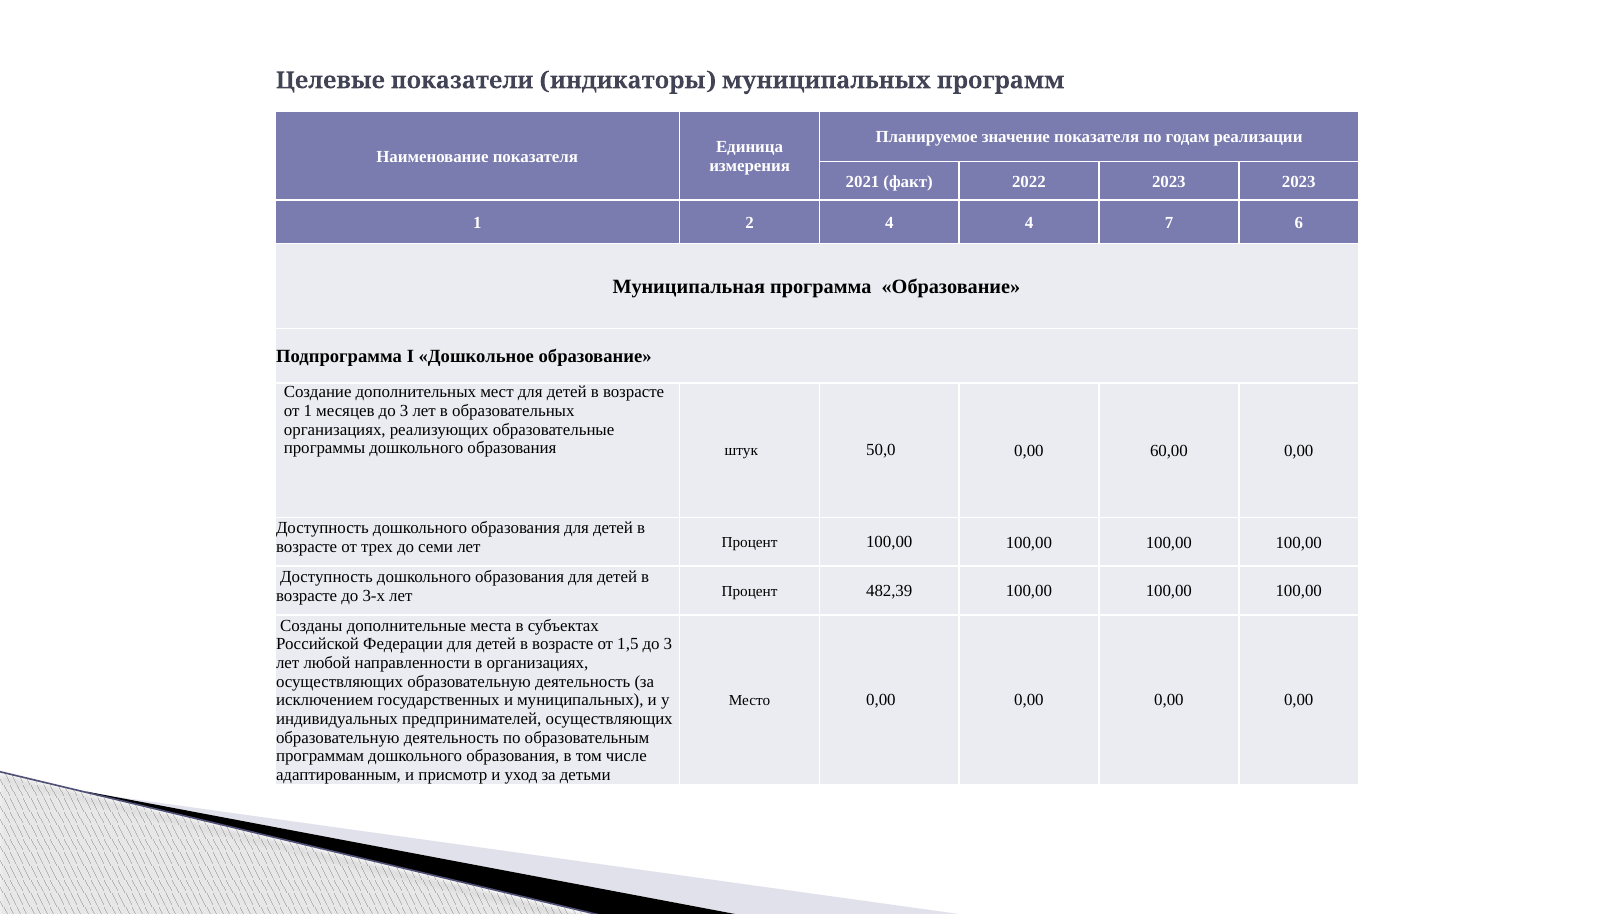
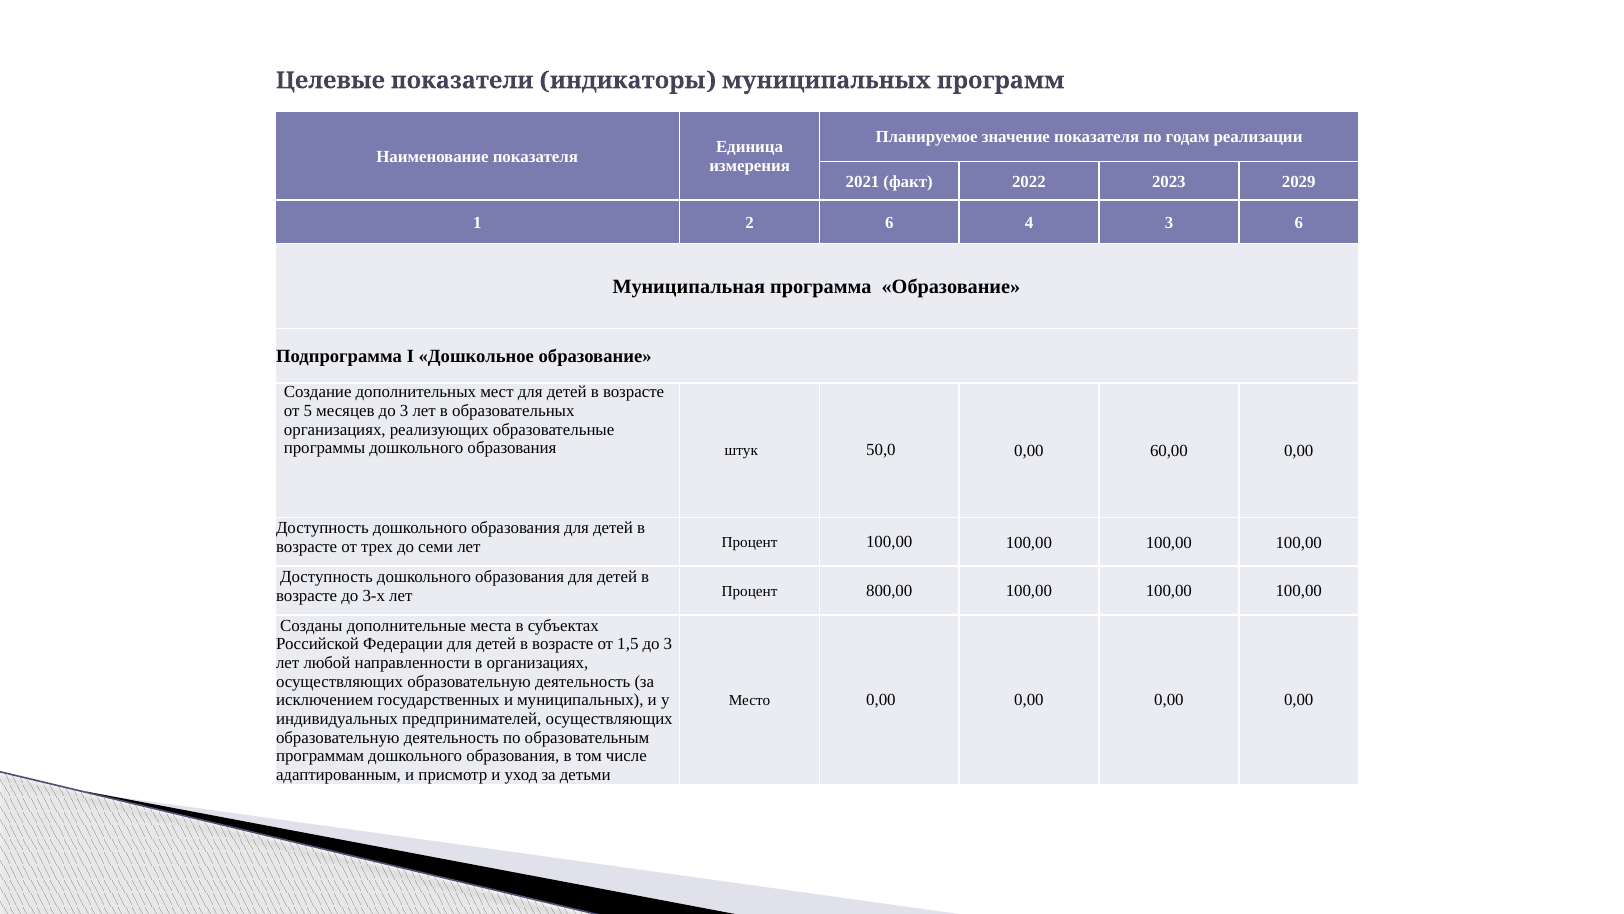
2023 2023: 2023 -> 2029
2 4: 4 -> 6
4 7: 7 -> 3
от 1: 1 -> 5
482,39: 482,39 -> 800,00
